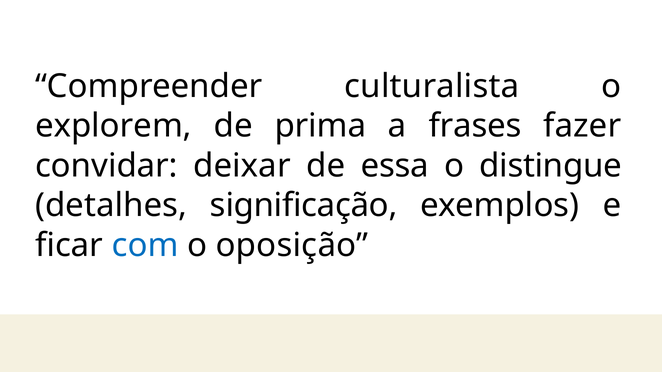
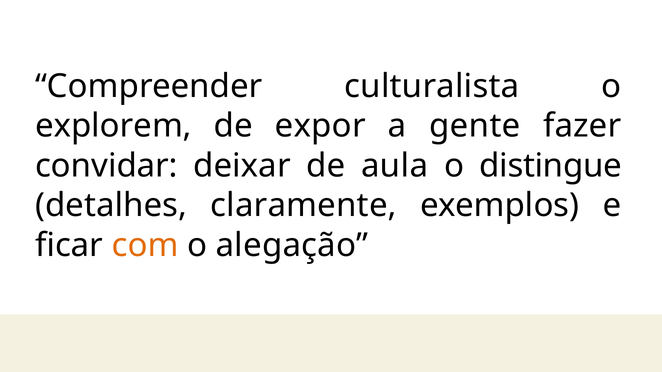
prima: prima -> expor
frases: frases -> gente
essa: essa -> aula
significação: significação -> claramente
com colour: blue -> orange
oposição: oposição -> alegação
